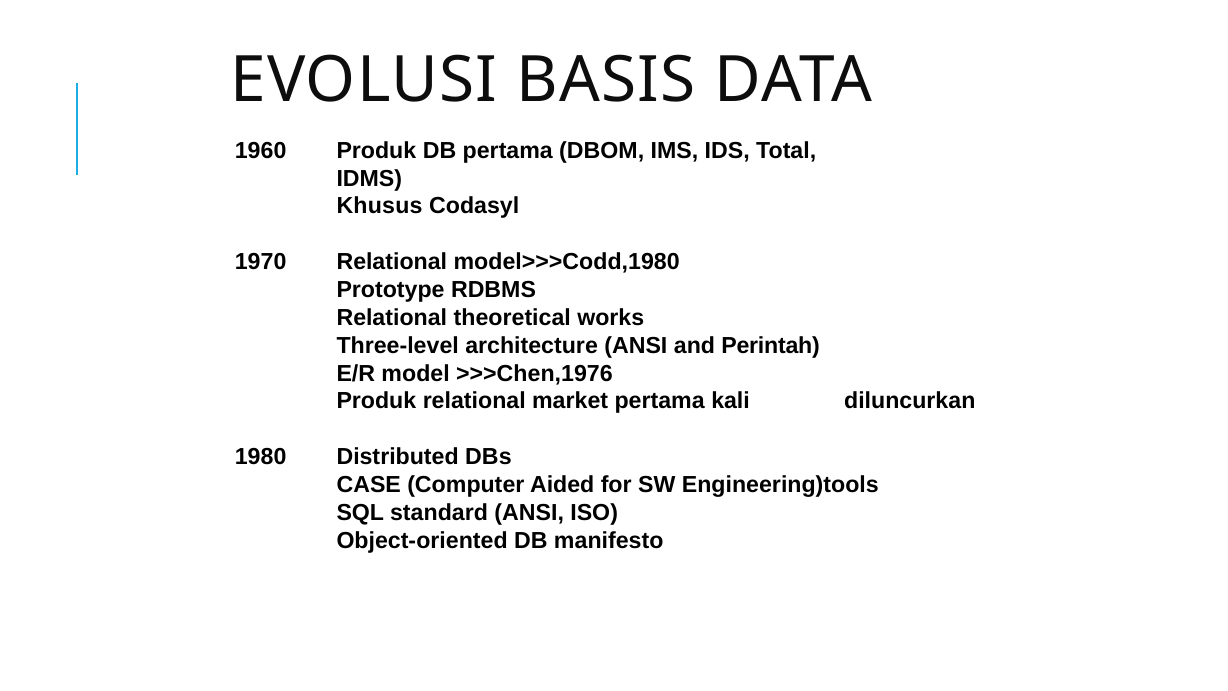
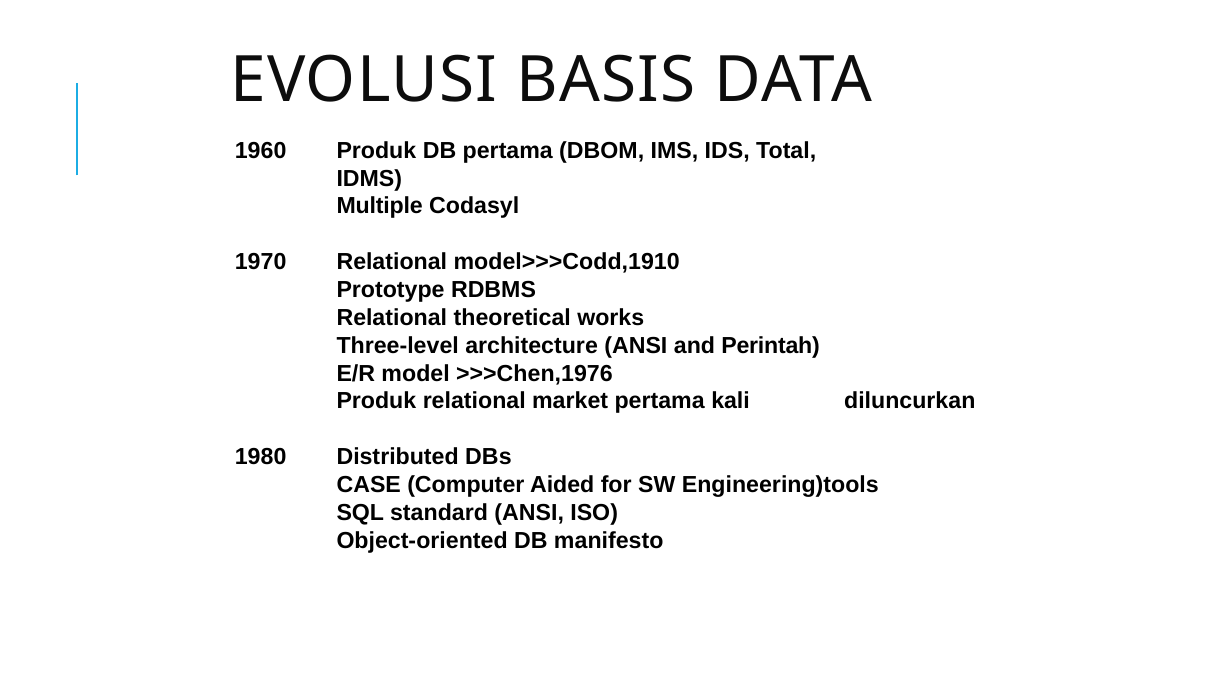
Khusus: Khusus -> Multiple
model>>>Codd,1980: model>>>Codd,1980 -> model>>>Codd,1910
